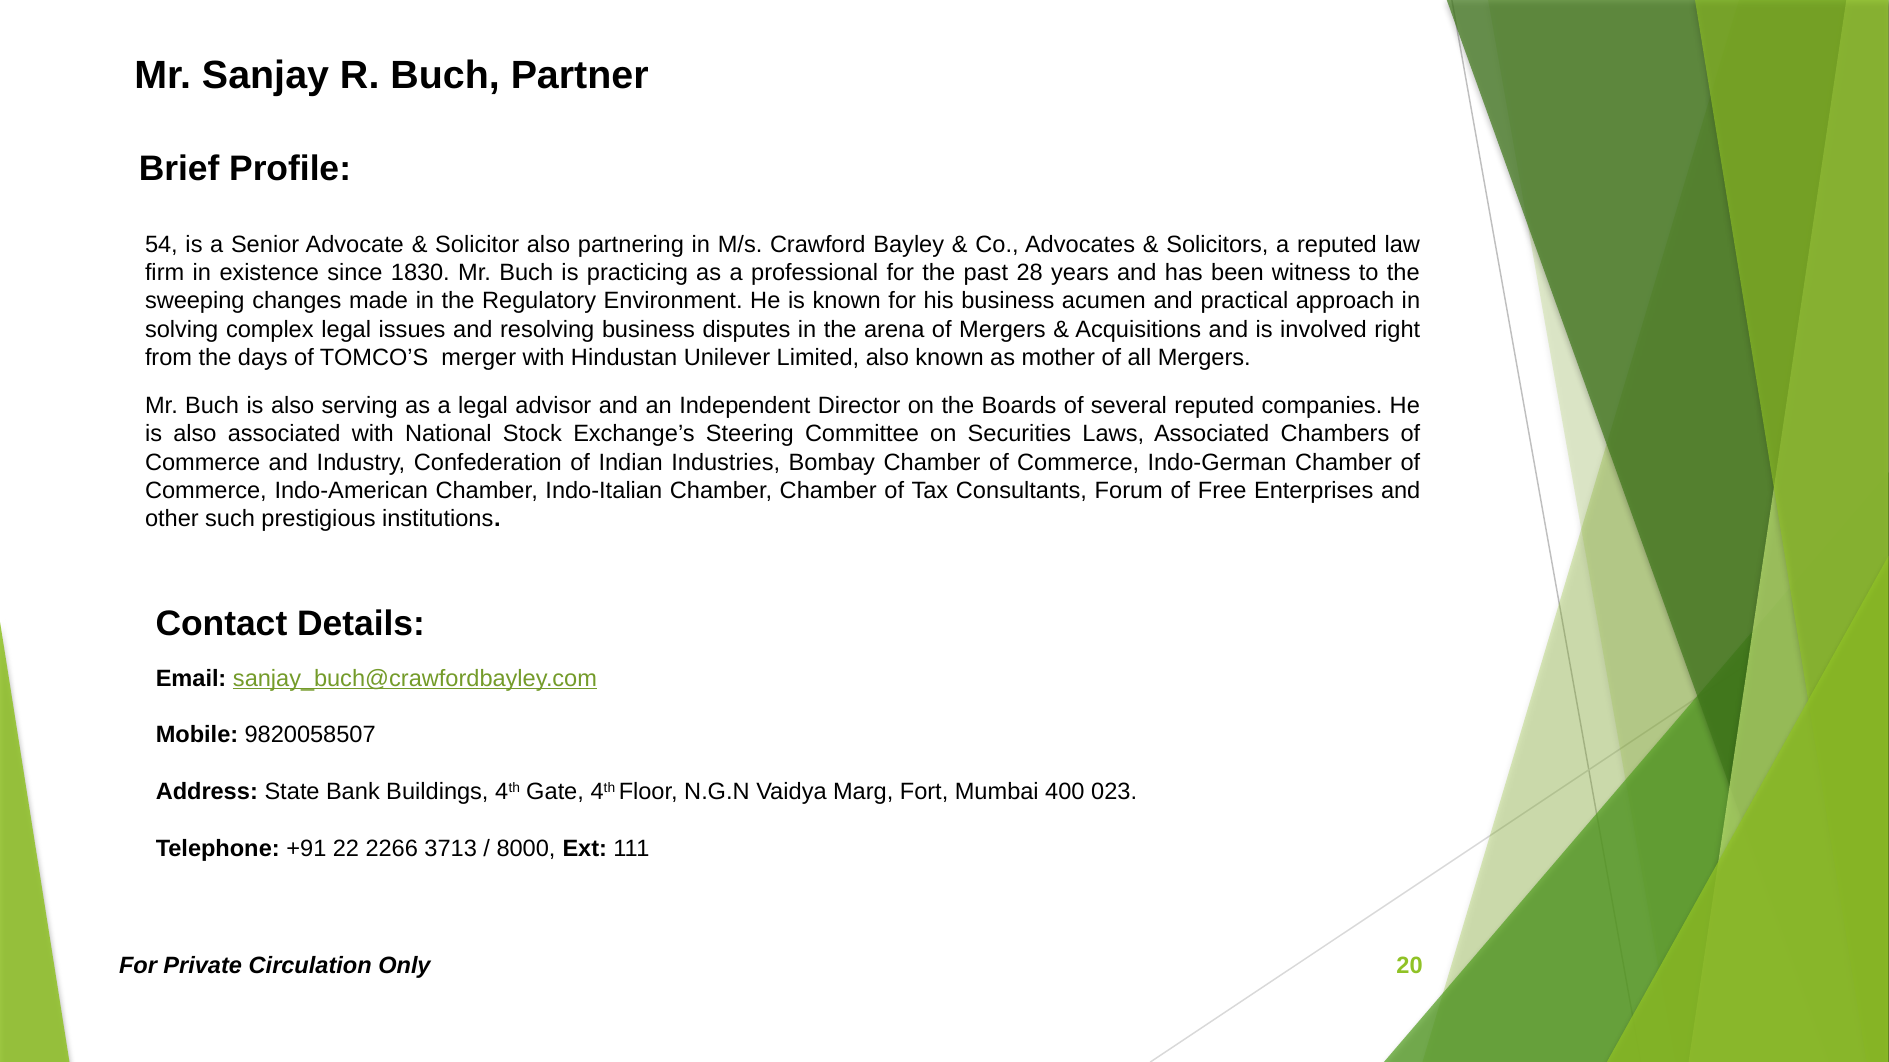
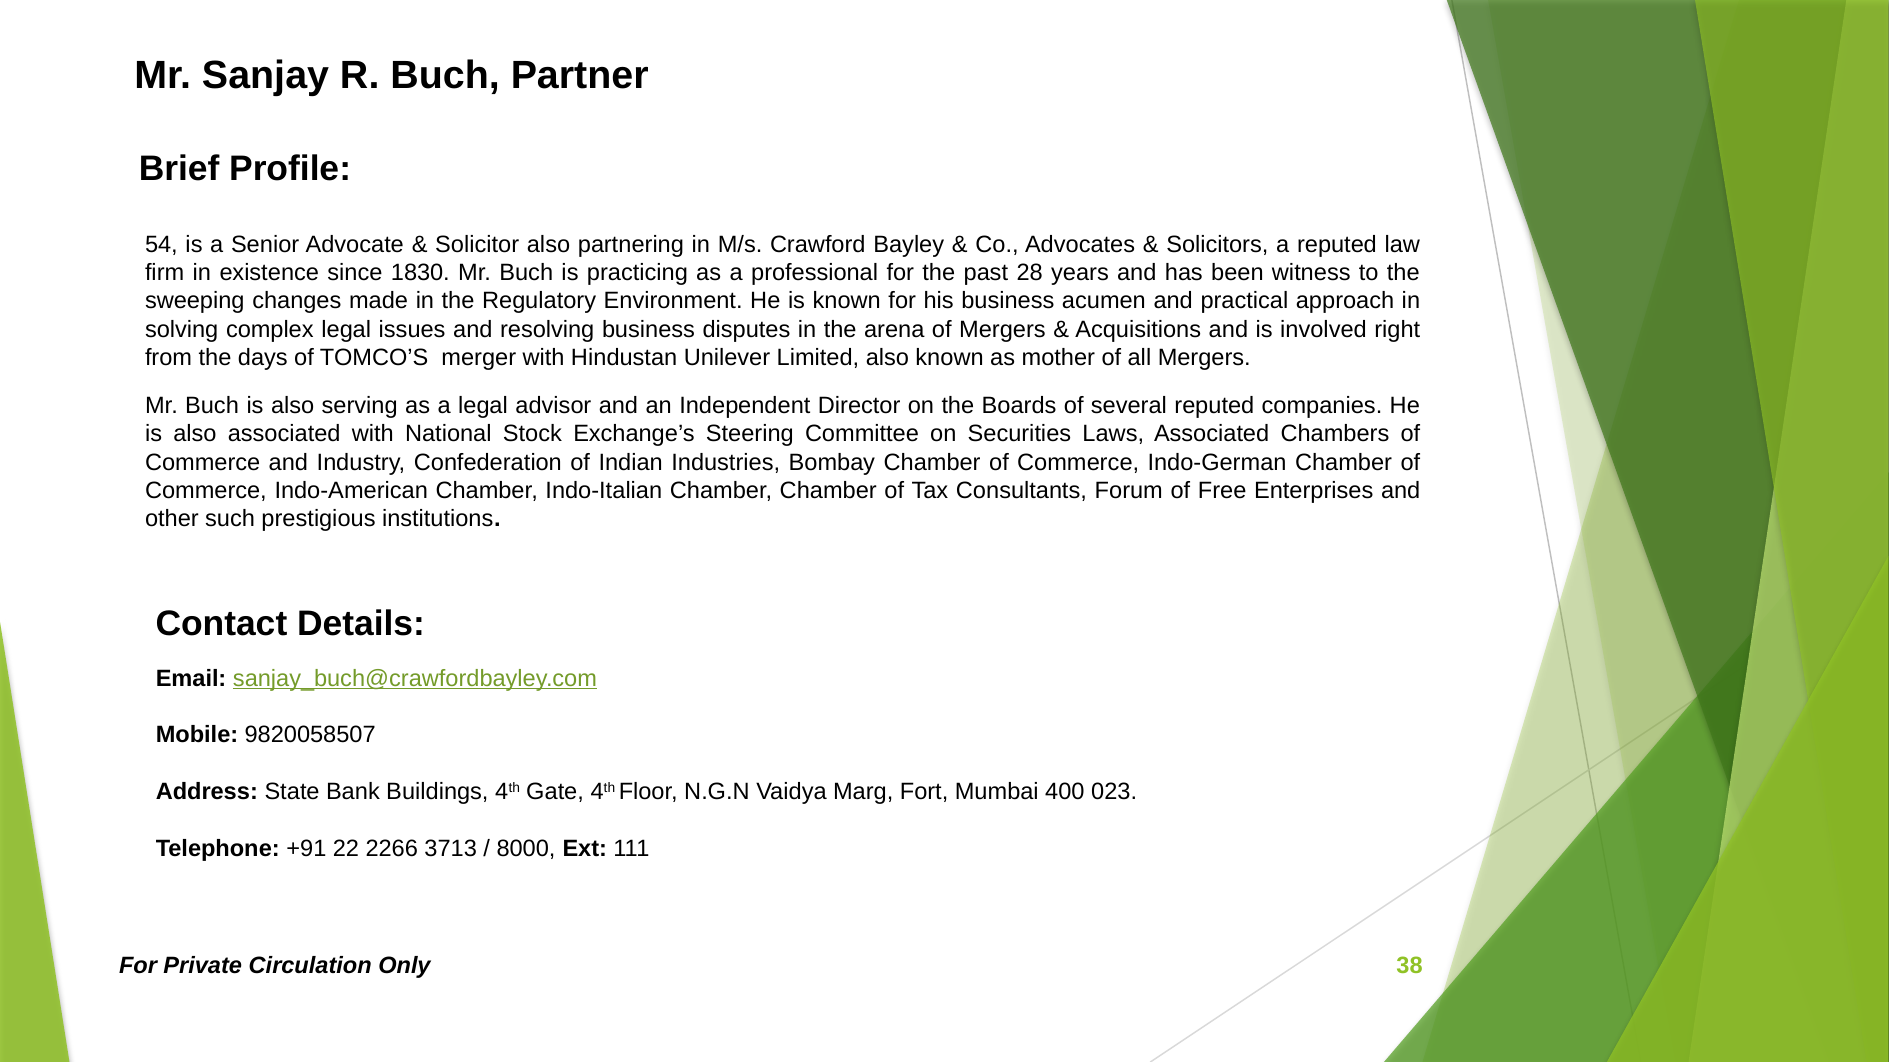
20: 20 -> 38
